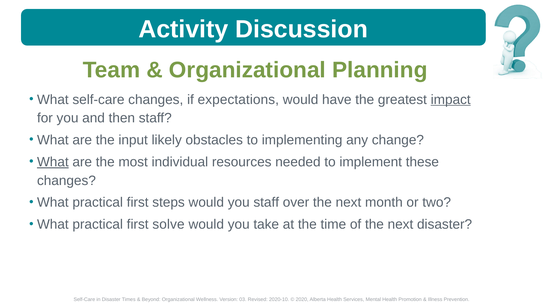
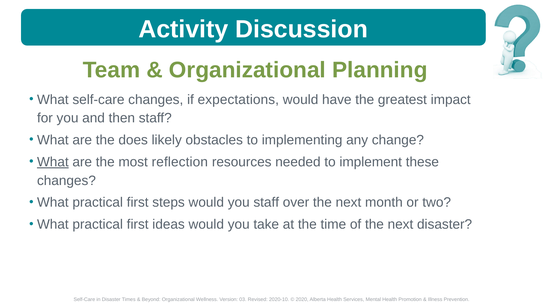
impact underline: present -> none
input: input -> does
individual: individual -> reflection
solve: solve -> ideas
